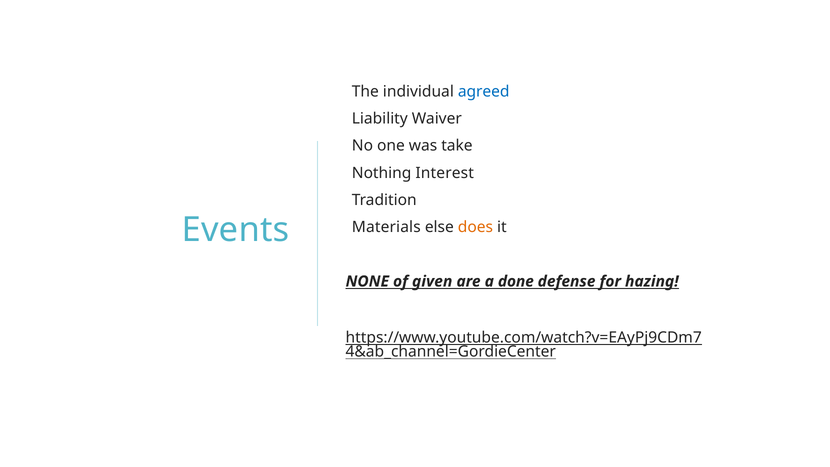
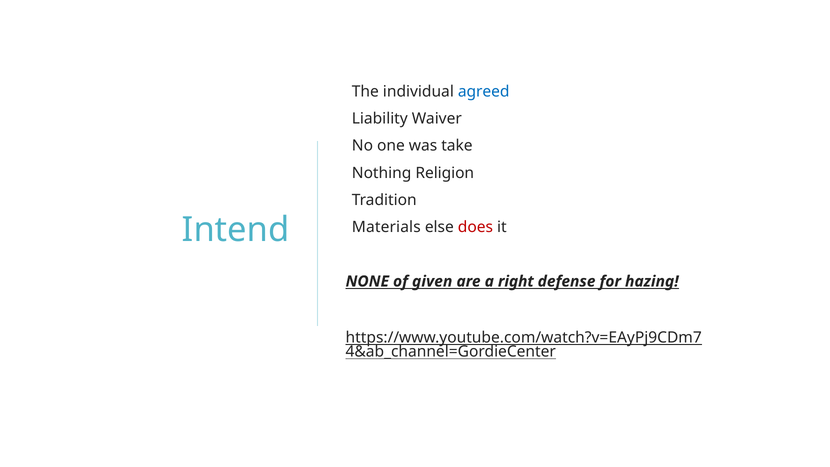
Interest: Interest -> Religion
Events: Events -> Intend
does colour: orange -> red
done: done -> right
